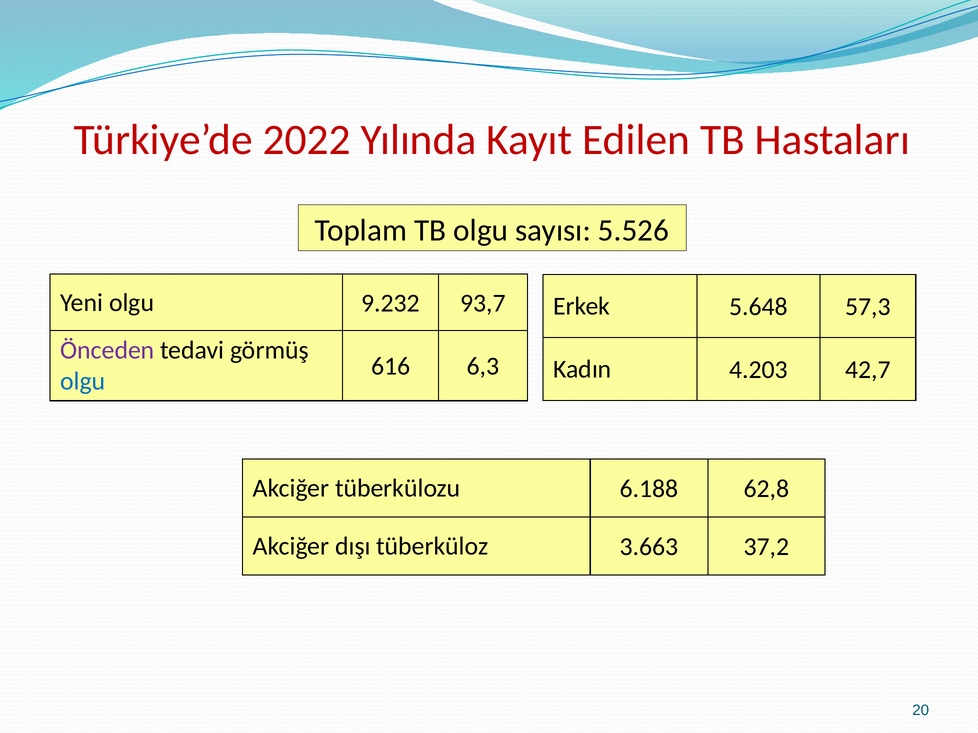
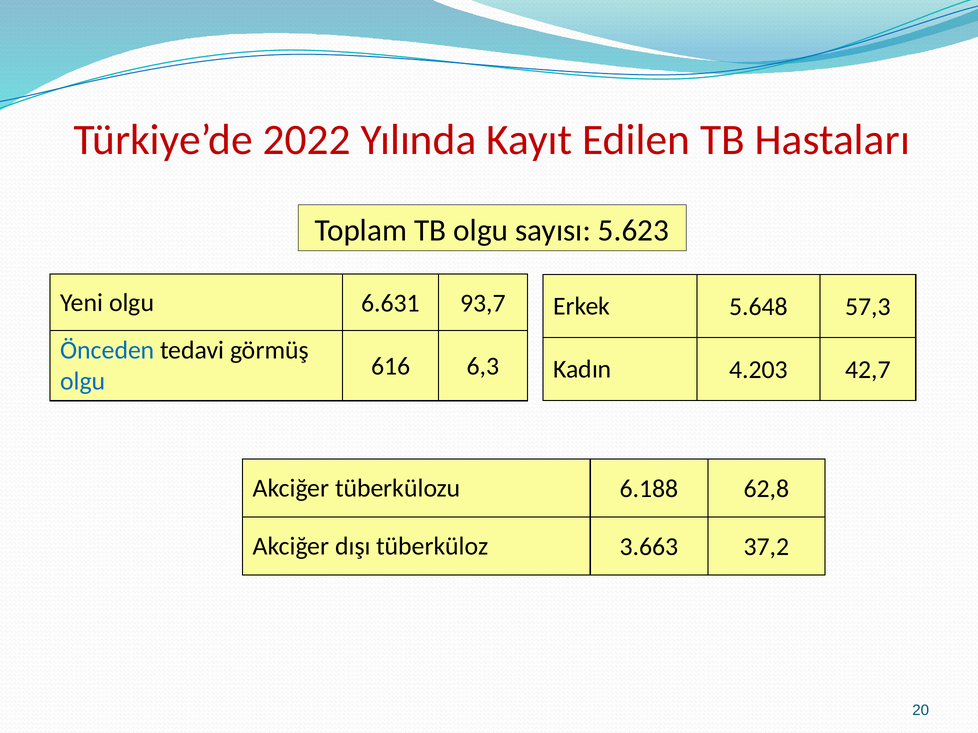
5.526: 5.526 -> 5.623
9.232: 9.232 -> 6.631
Önceden colour: purple -> blue
